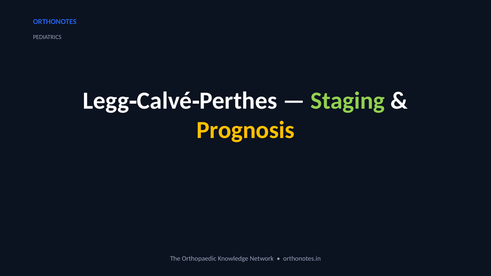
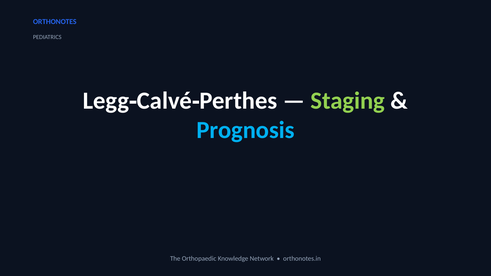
Prognosis colour: yellow -> light blue
